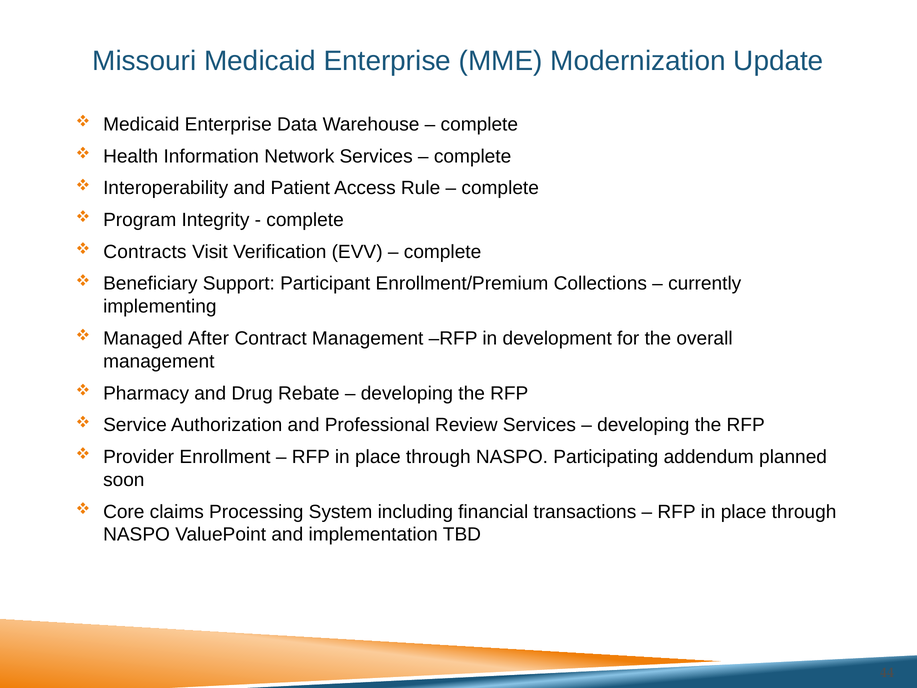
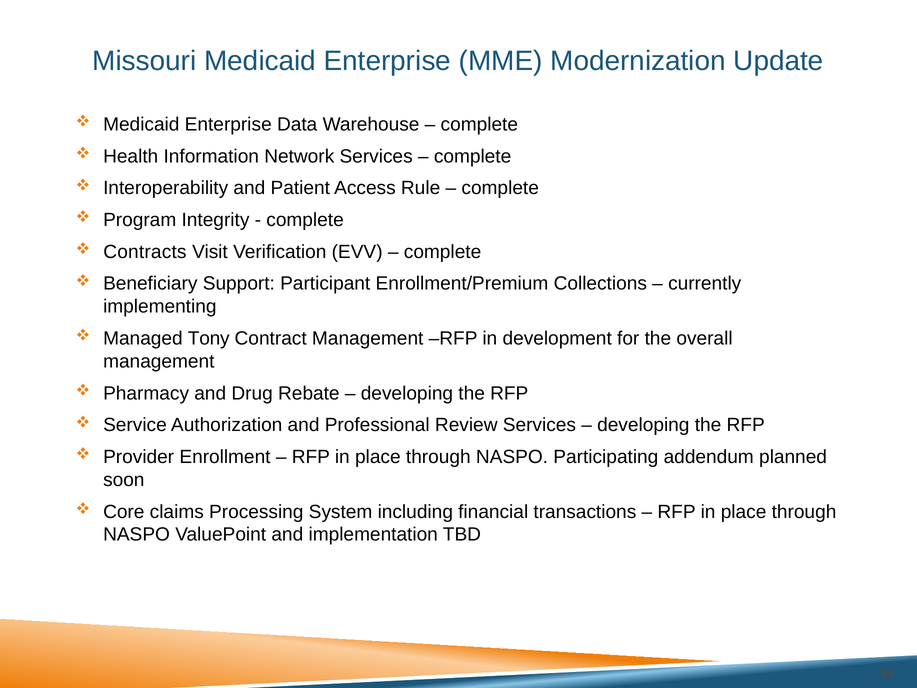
After: After -> Tony
